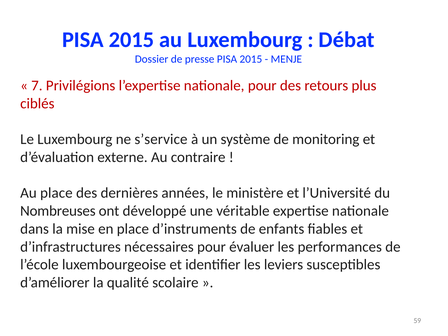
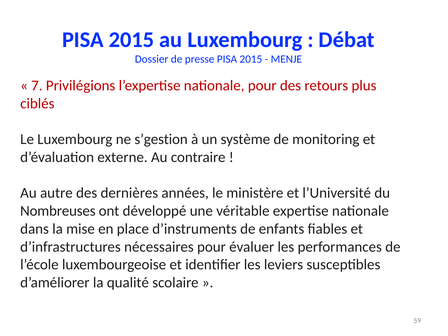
s’service: s’service -> s’gestion
Au place: place -> autre
